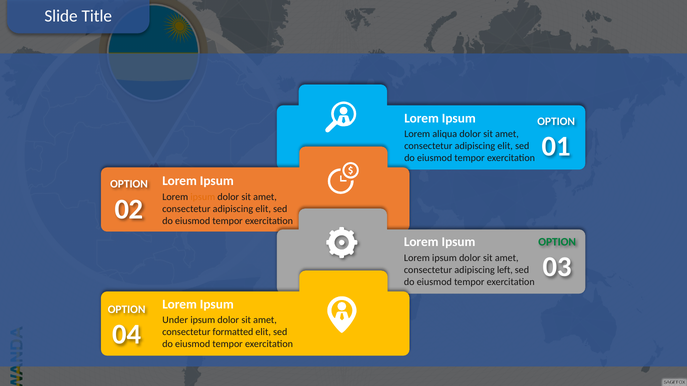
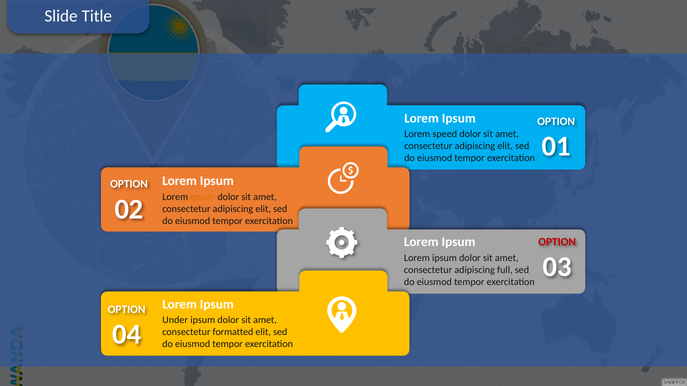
aliqua: aliqua -> speed
OPTION at (557, 242) colour: green -> red
left: left -> full
